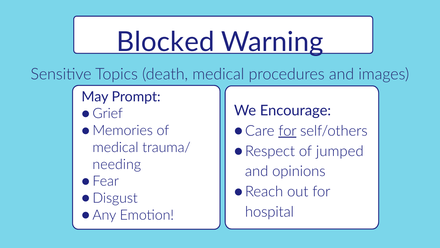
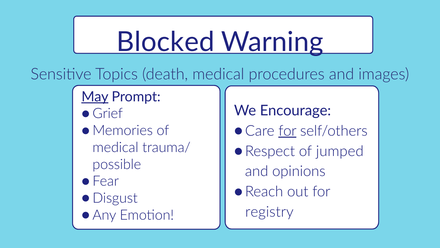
May underline: none -> present
needing: needing -> possible
hospital: hospital -> registry
